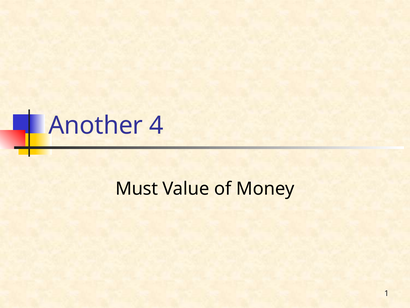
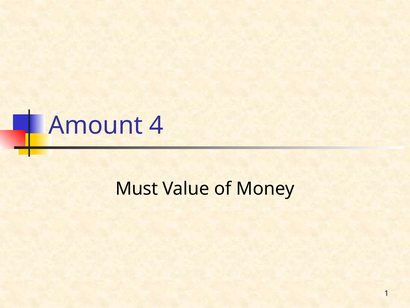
Another: Another -> Amount
